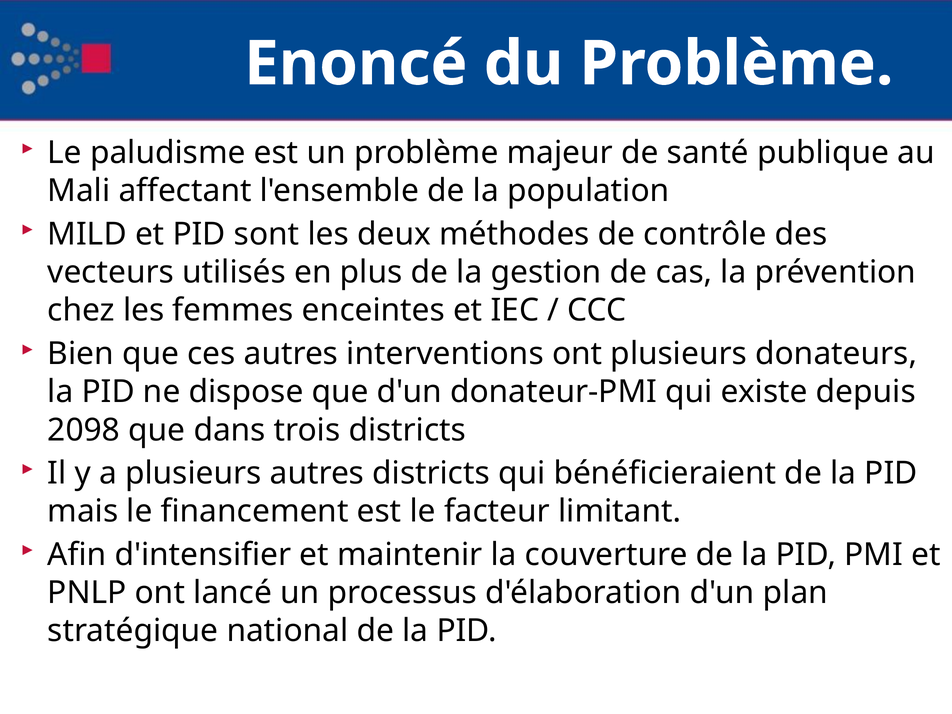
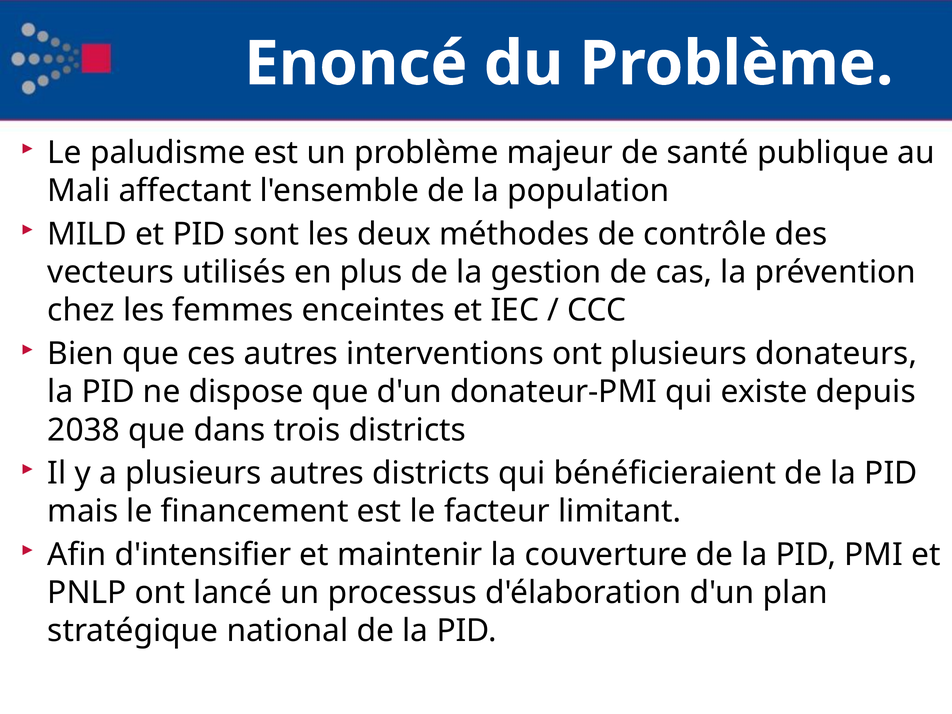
2098: 2098 -> 2038
